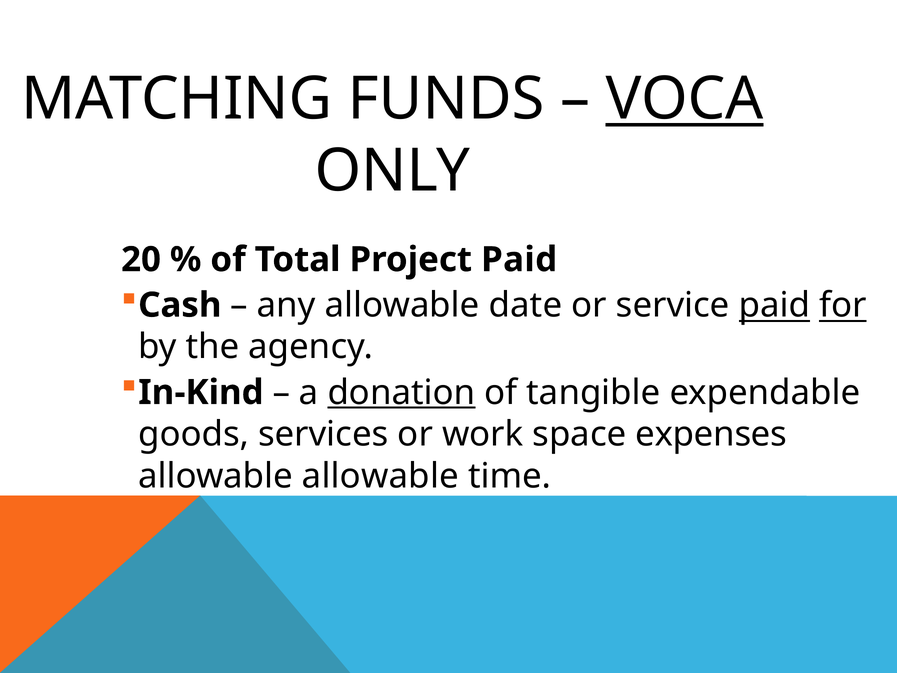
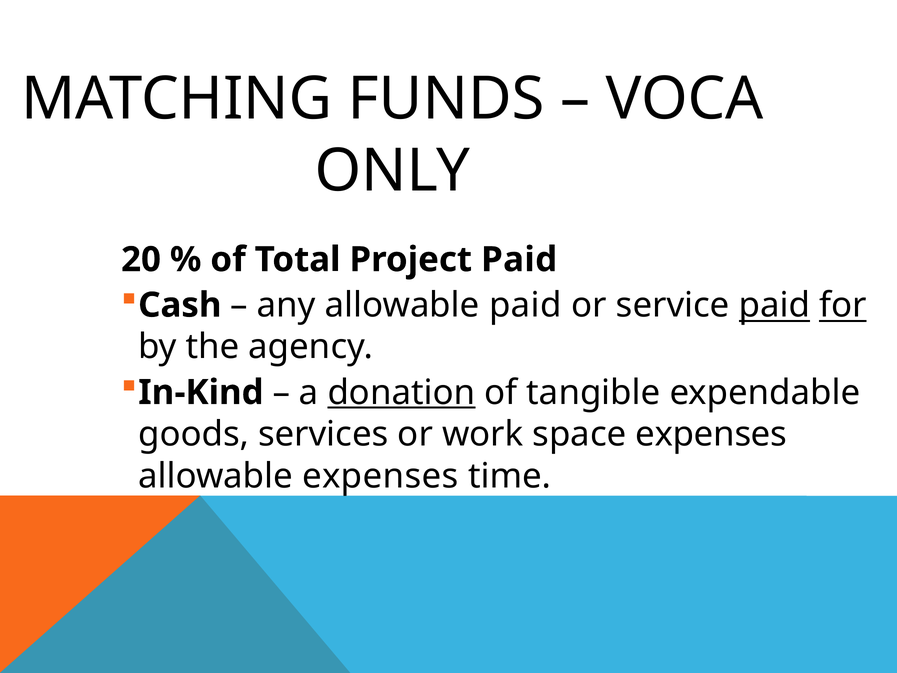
VOCA underline: present -> none
allowable date: date -> paid
allowable allowable: allowable -> expenses
